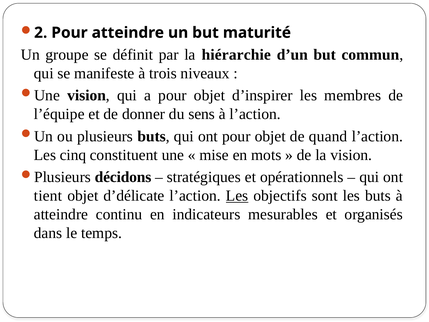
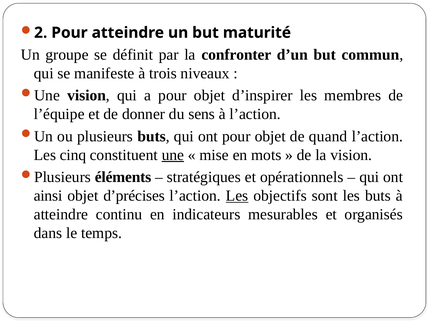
hiérarchie: hiérarchie -> confronter
une underline: none -> present
décidons: décidons -> éléments
tient: tient -> ainsi
d’délicate: d’délicate -> d’précises
